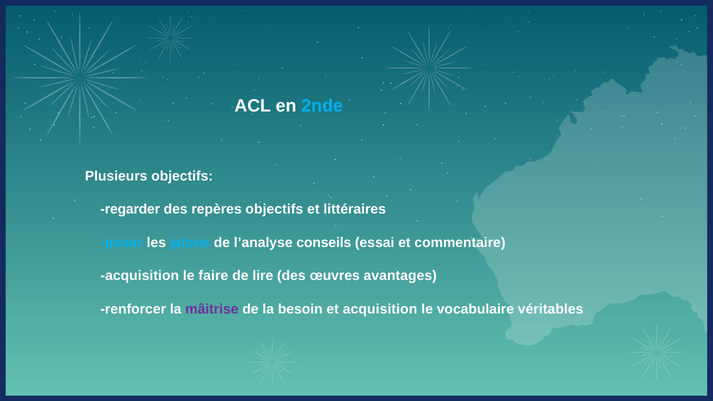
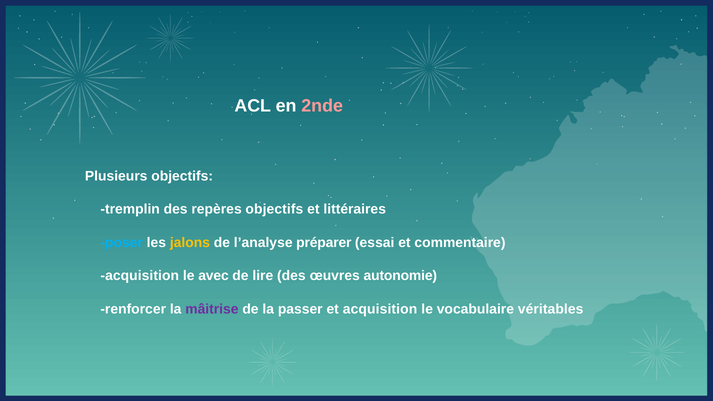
2nde colour: light blue -> pink
regarder: regarder -> tremplin
jalons colour: light blue -> yellow
conseils: conseils -> préparer
faire: faire -> avec
avantages: avantages -> autonomie
besoin: besoin -> passer
